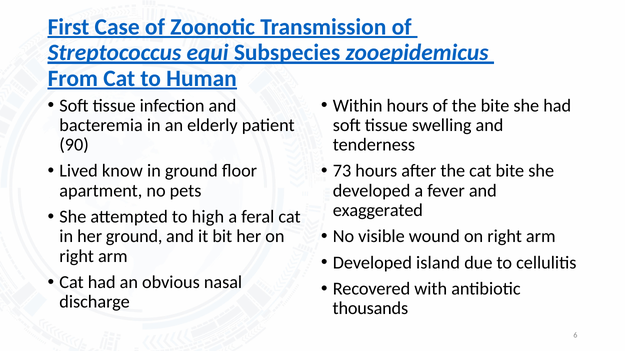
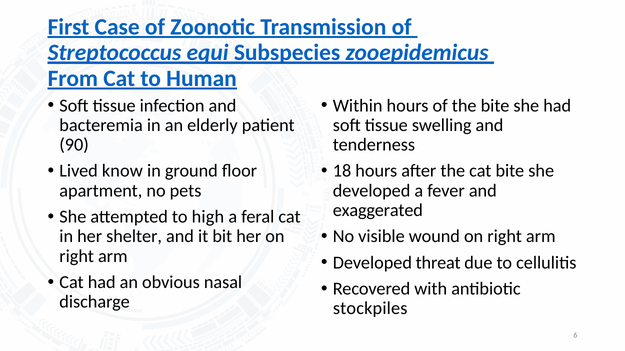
73: 73 -> 18
her ground: ground -> shelter
island: island -> threat
thousands: thousands -> stockpiles
